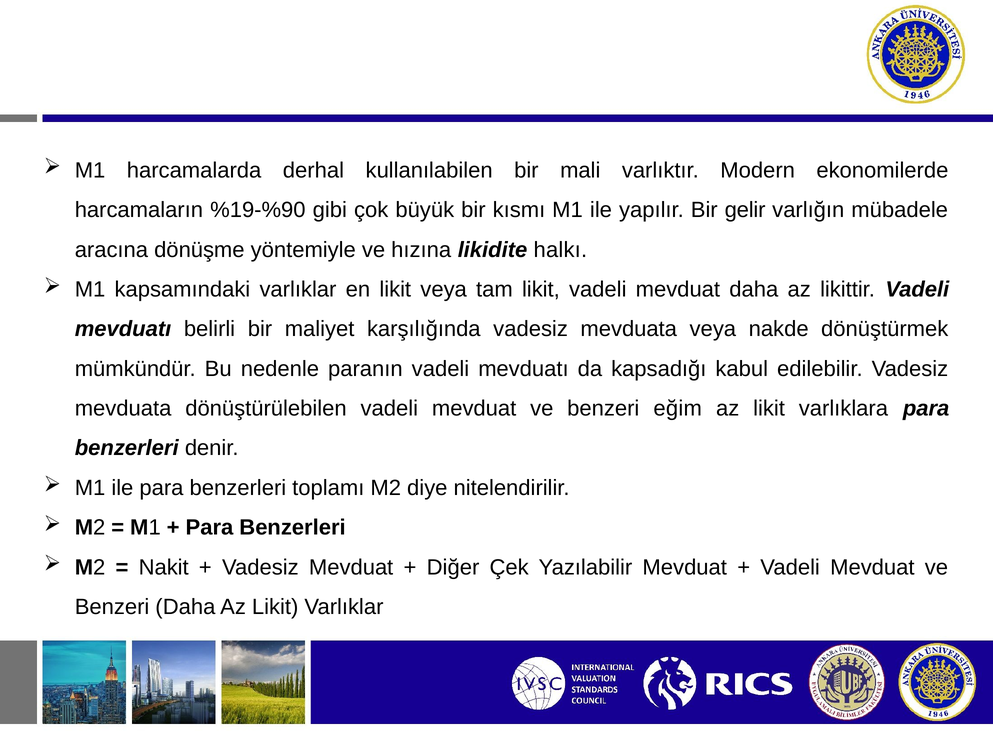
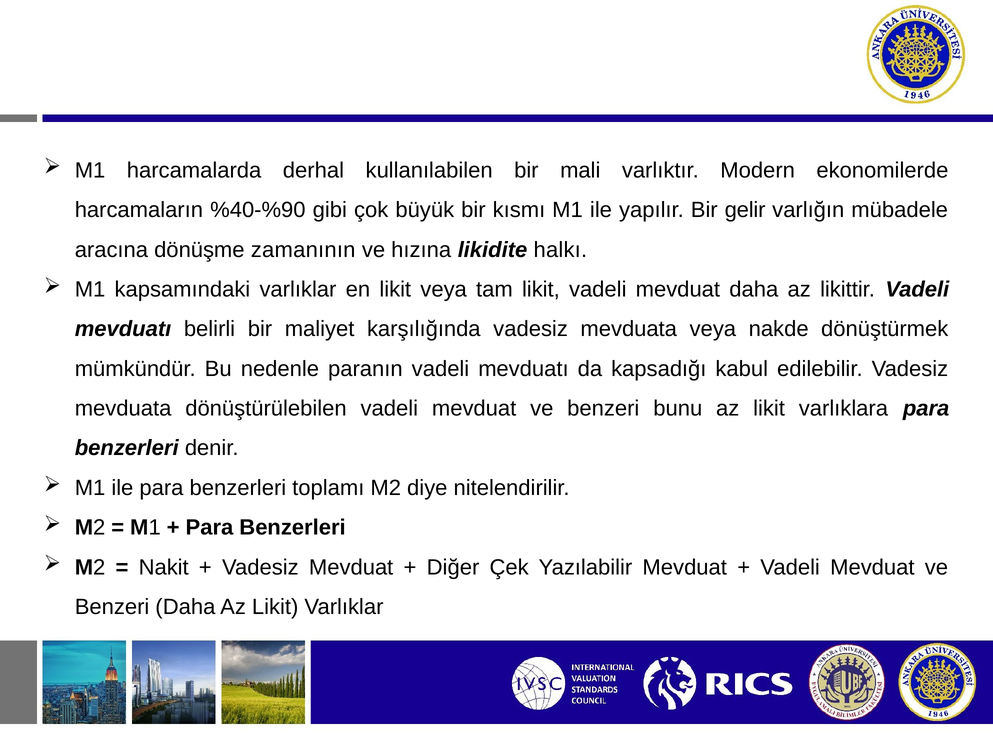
%19-%90: %19-%90 -> %40-%90
yöntemiyle: yöntemiyle -> zamanının
eğim: eğim -> bunu
